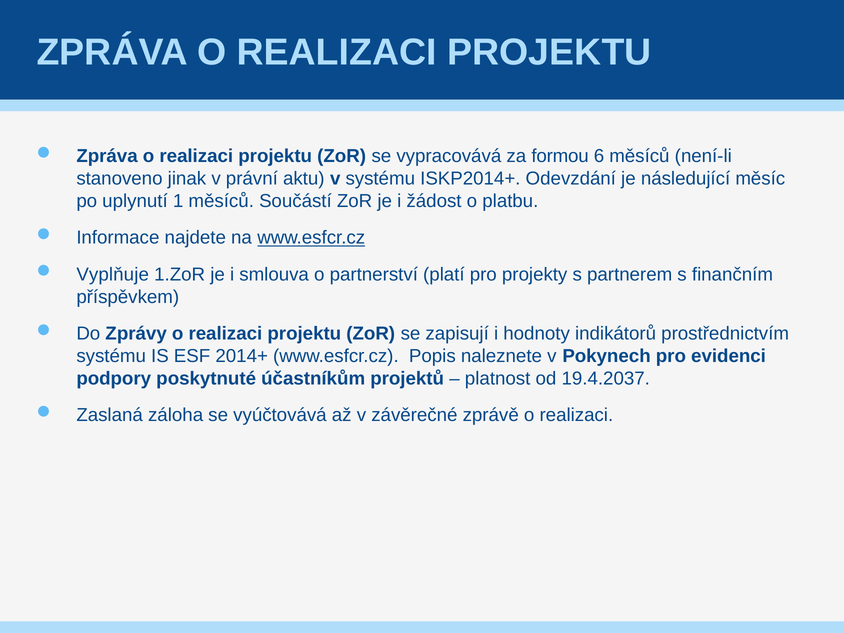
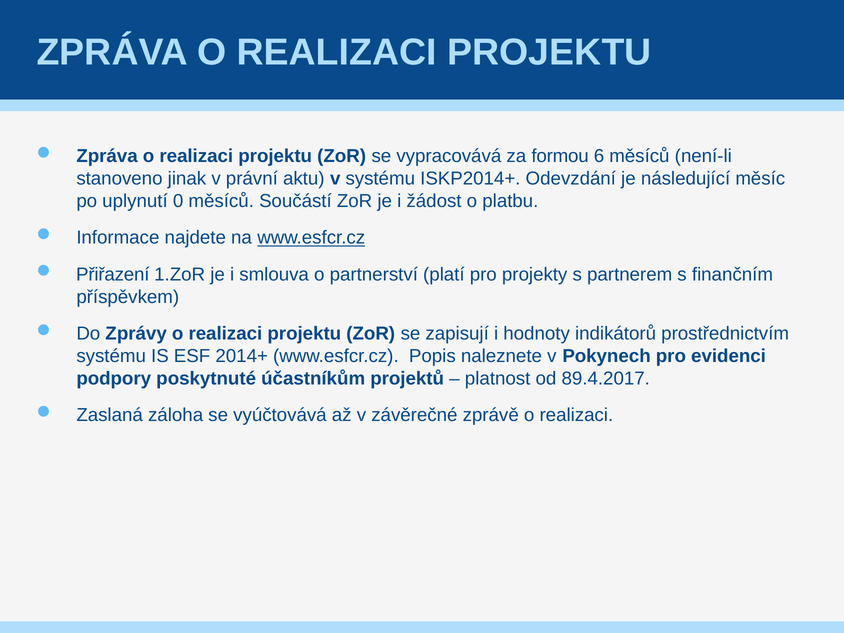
1: 1 -> 0
Vyplňuje: Vyplňuje -> Přiřazení
19.4.2037: 19.4.2037 -> 89.4.2017
